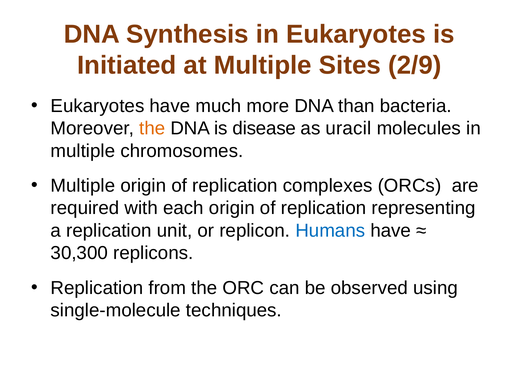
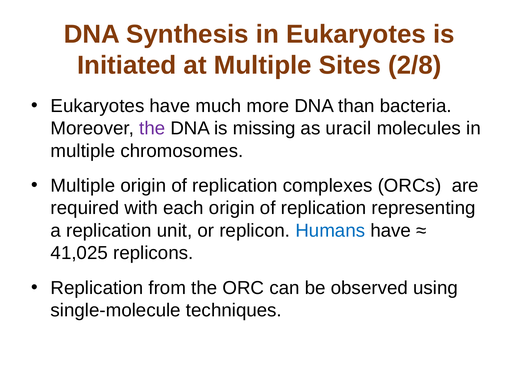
2/9: 2/9 -> 2/8
the at (152, 128) colour: orange -> purple
disease: disease -> missing
30,300: 30,300 -> 41,025
